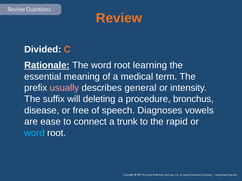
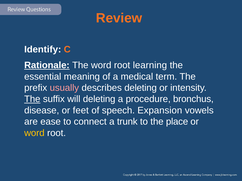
Divided: Divided -> Identify
describes general: general -> deleting
The at (32, 99) underline: none -> present
free: free -> feet
Diagnoses: Diagnoses -> Expansion
rapid: rapid -> place
word at (34, 133) colour: light blue -> yellow
